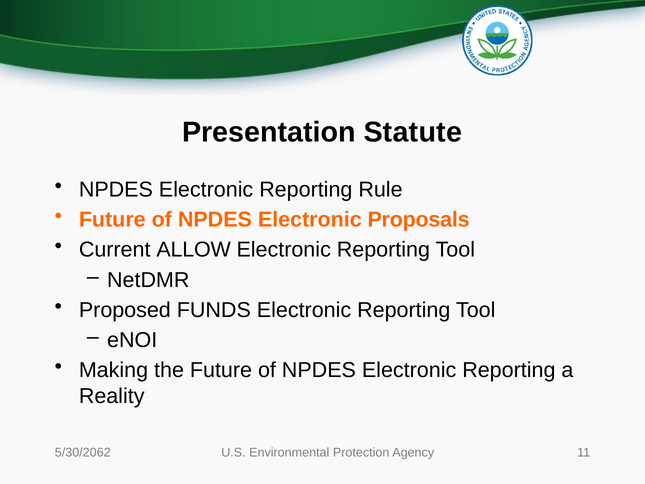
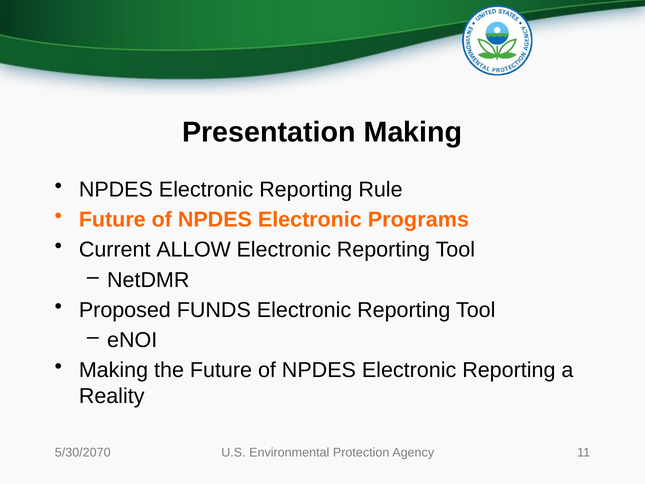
Presentation Statute: Statute -> Making
Proposals: Proposals -> Programs
5/30/2062: 5/30/2062 -> 5/30/2070
